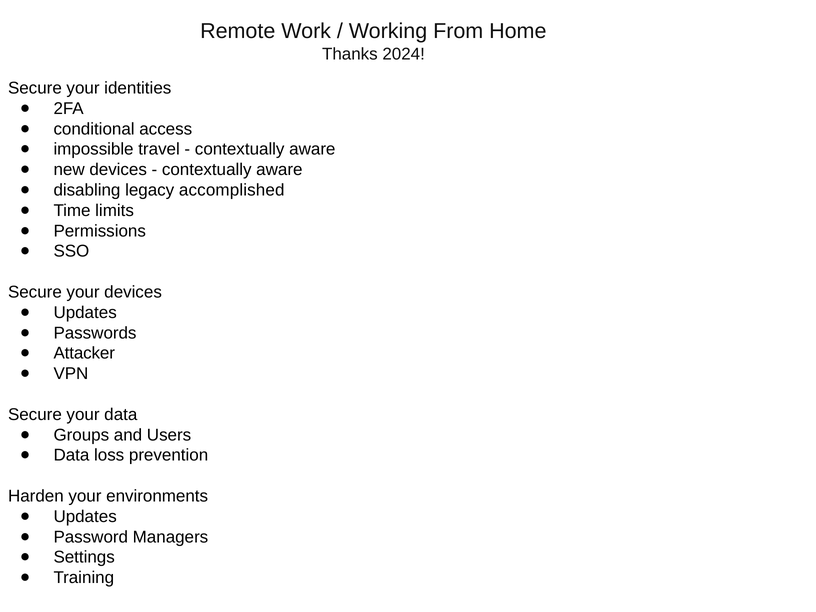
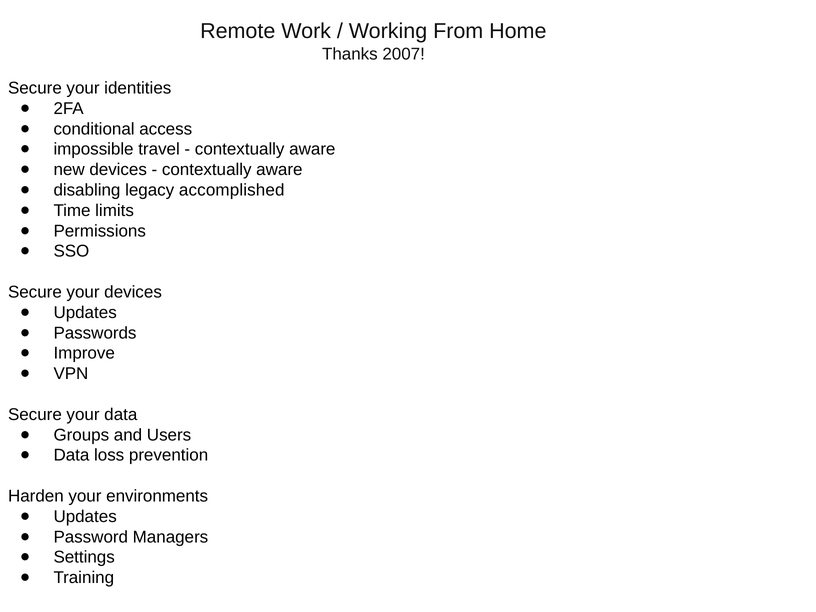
2024: 2024 -> 2007
Attacker: Attacker -> Improve
